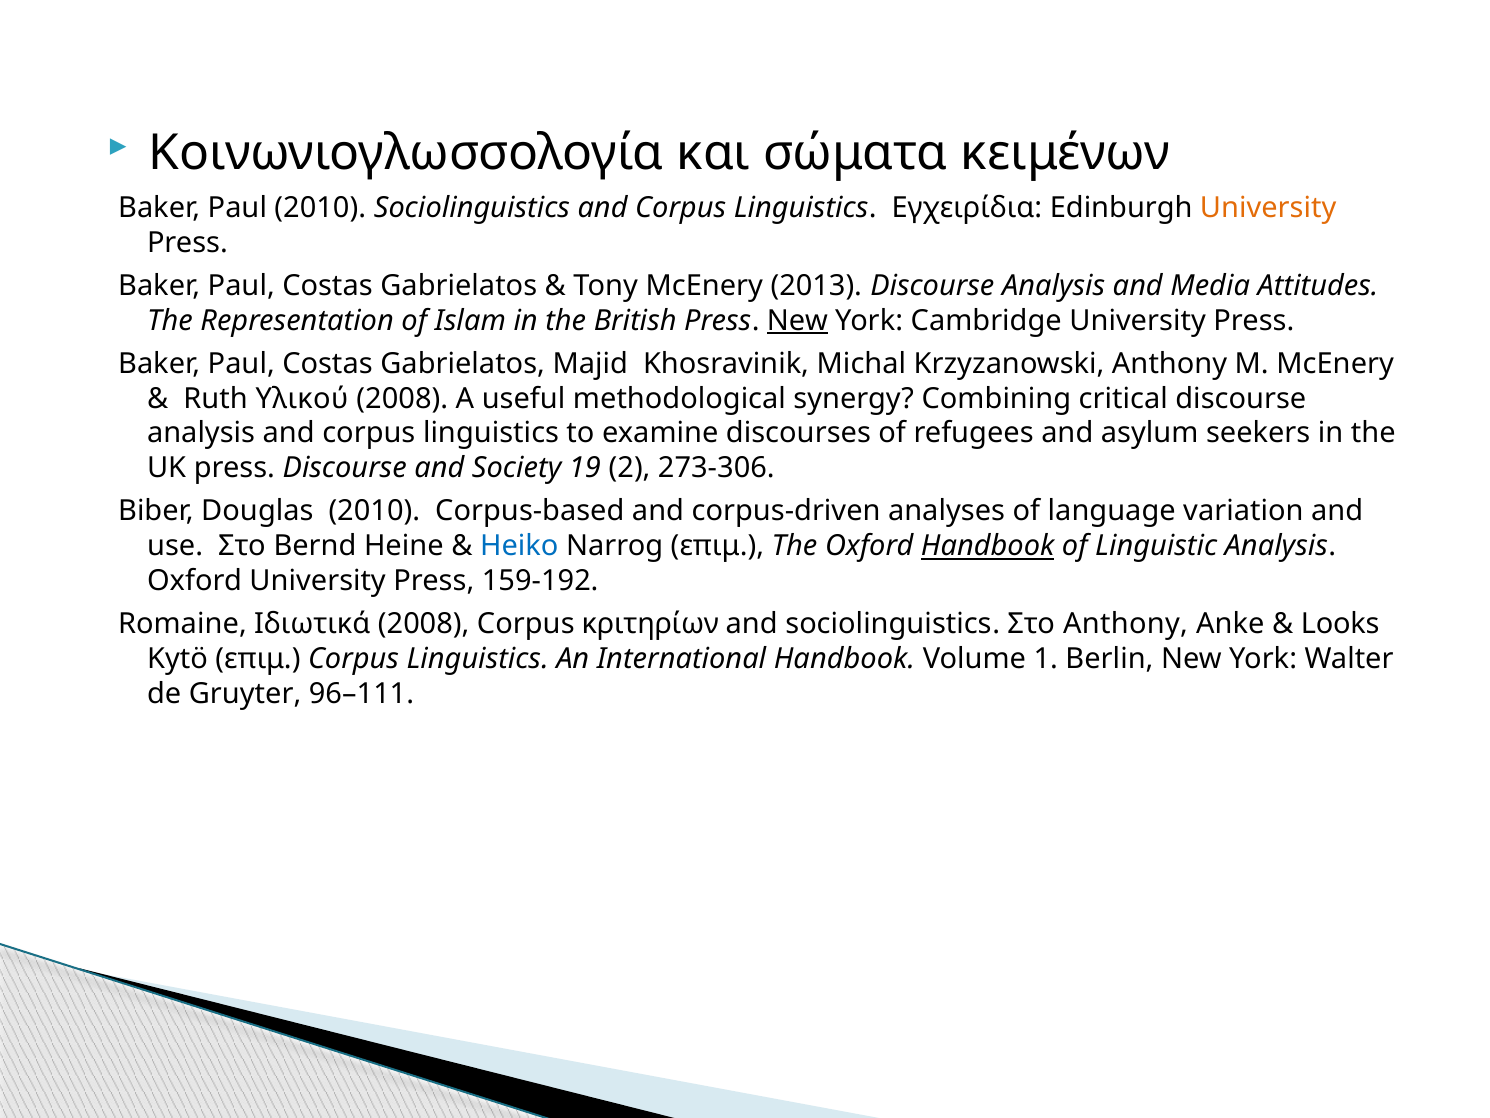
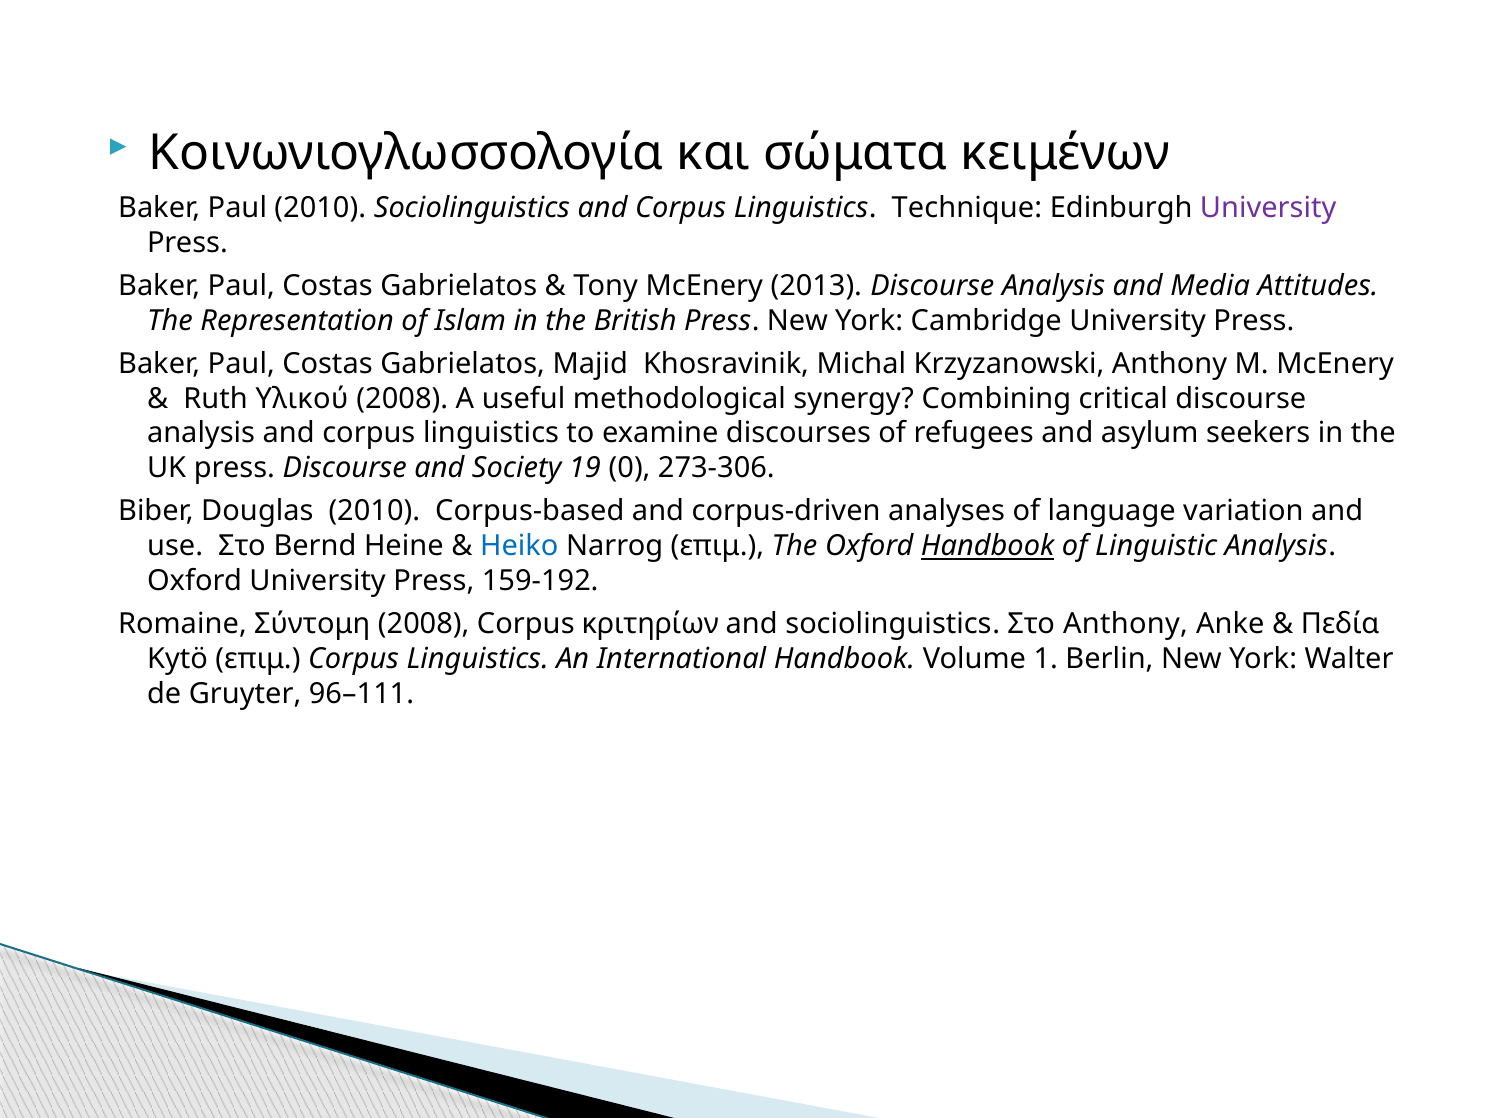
Εγχειρίδια: Εγχειρίδια -> Technique
University at (1268, 208) colour: orange -> purple
New at (797, 320) underline: present -> none
2: 2 -> 0
Ιδιωτικά: Ιδιωτικά -> Σύντομη
Looks: Looks -> Πεδία
